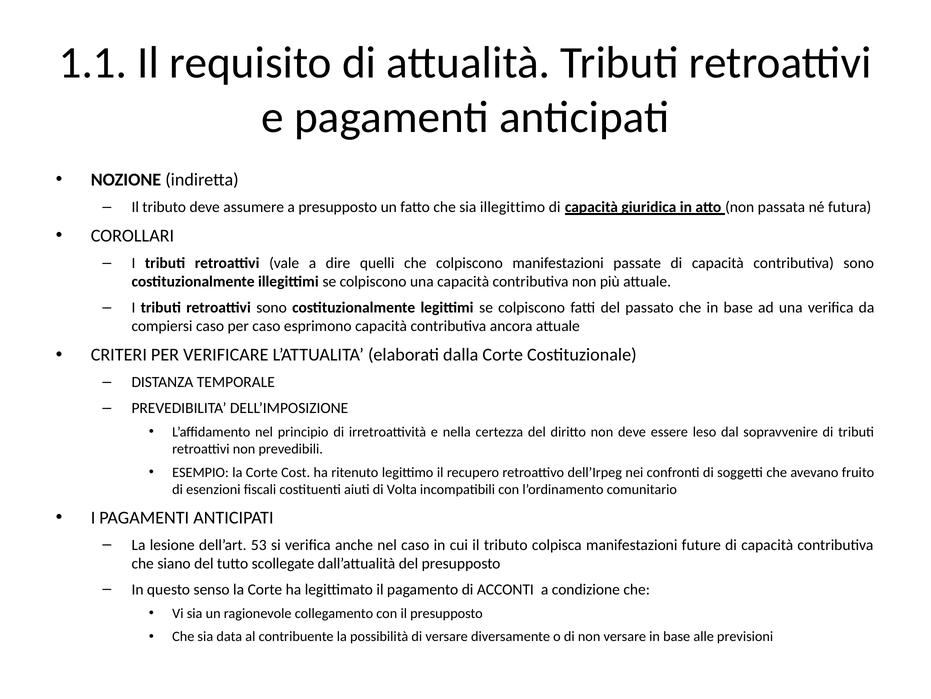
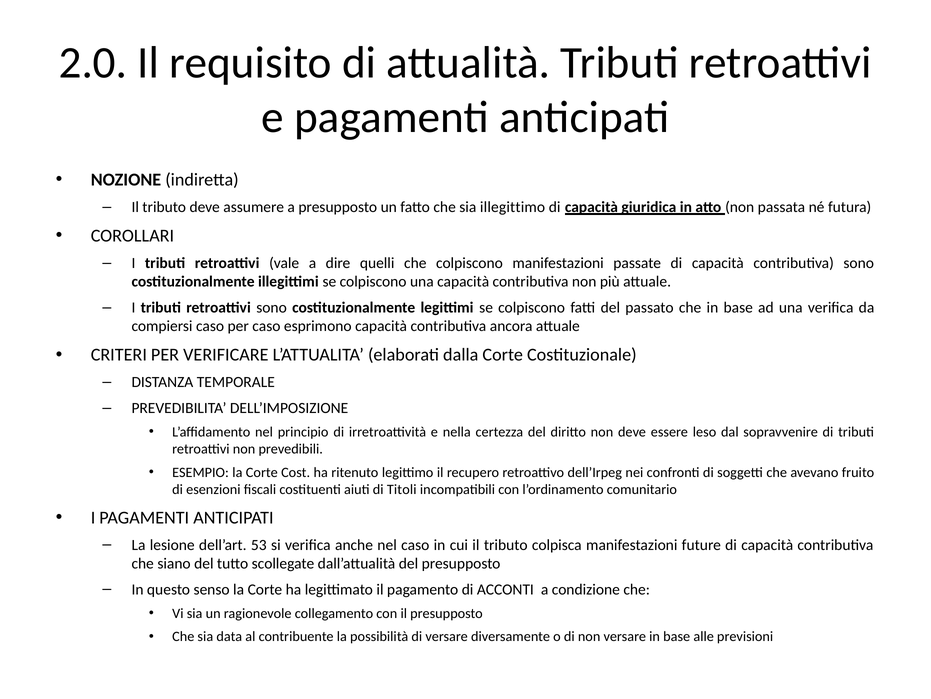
1.1: 1.1 -> 2.0
Volta: Volta -> Titoli
